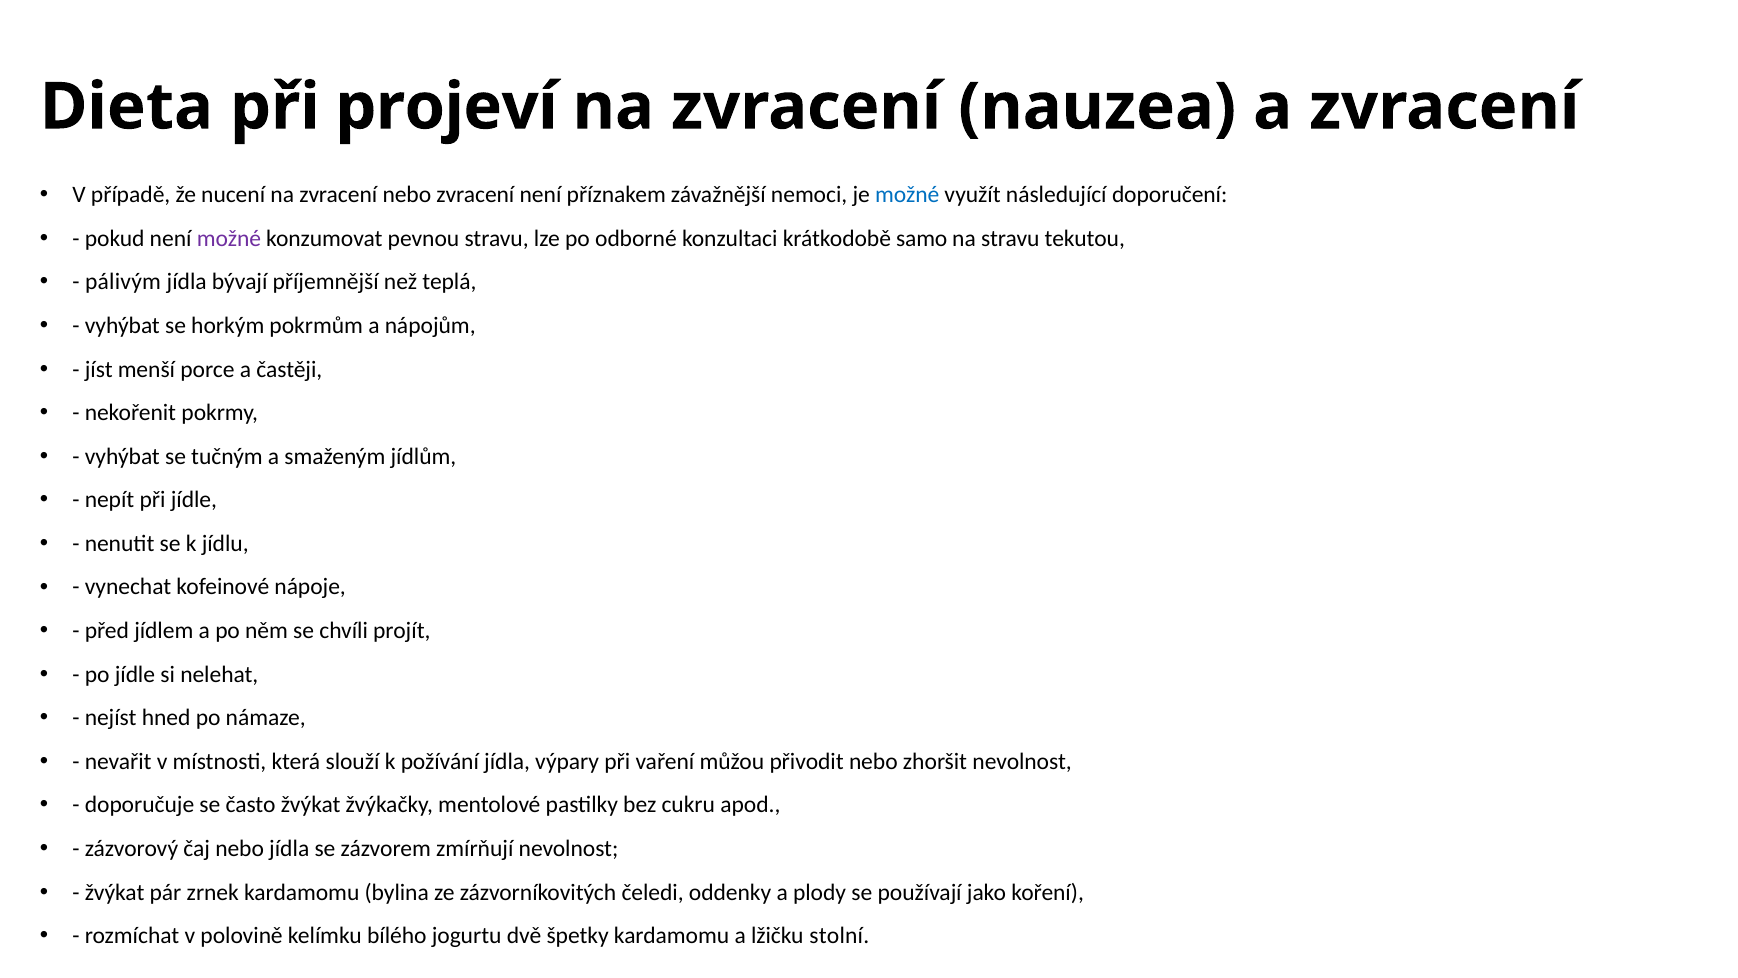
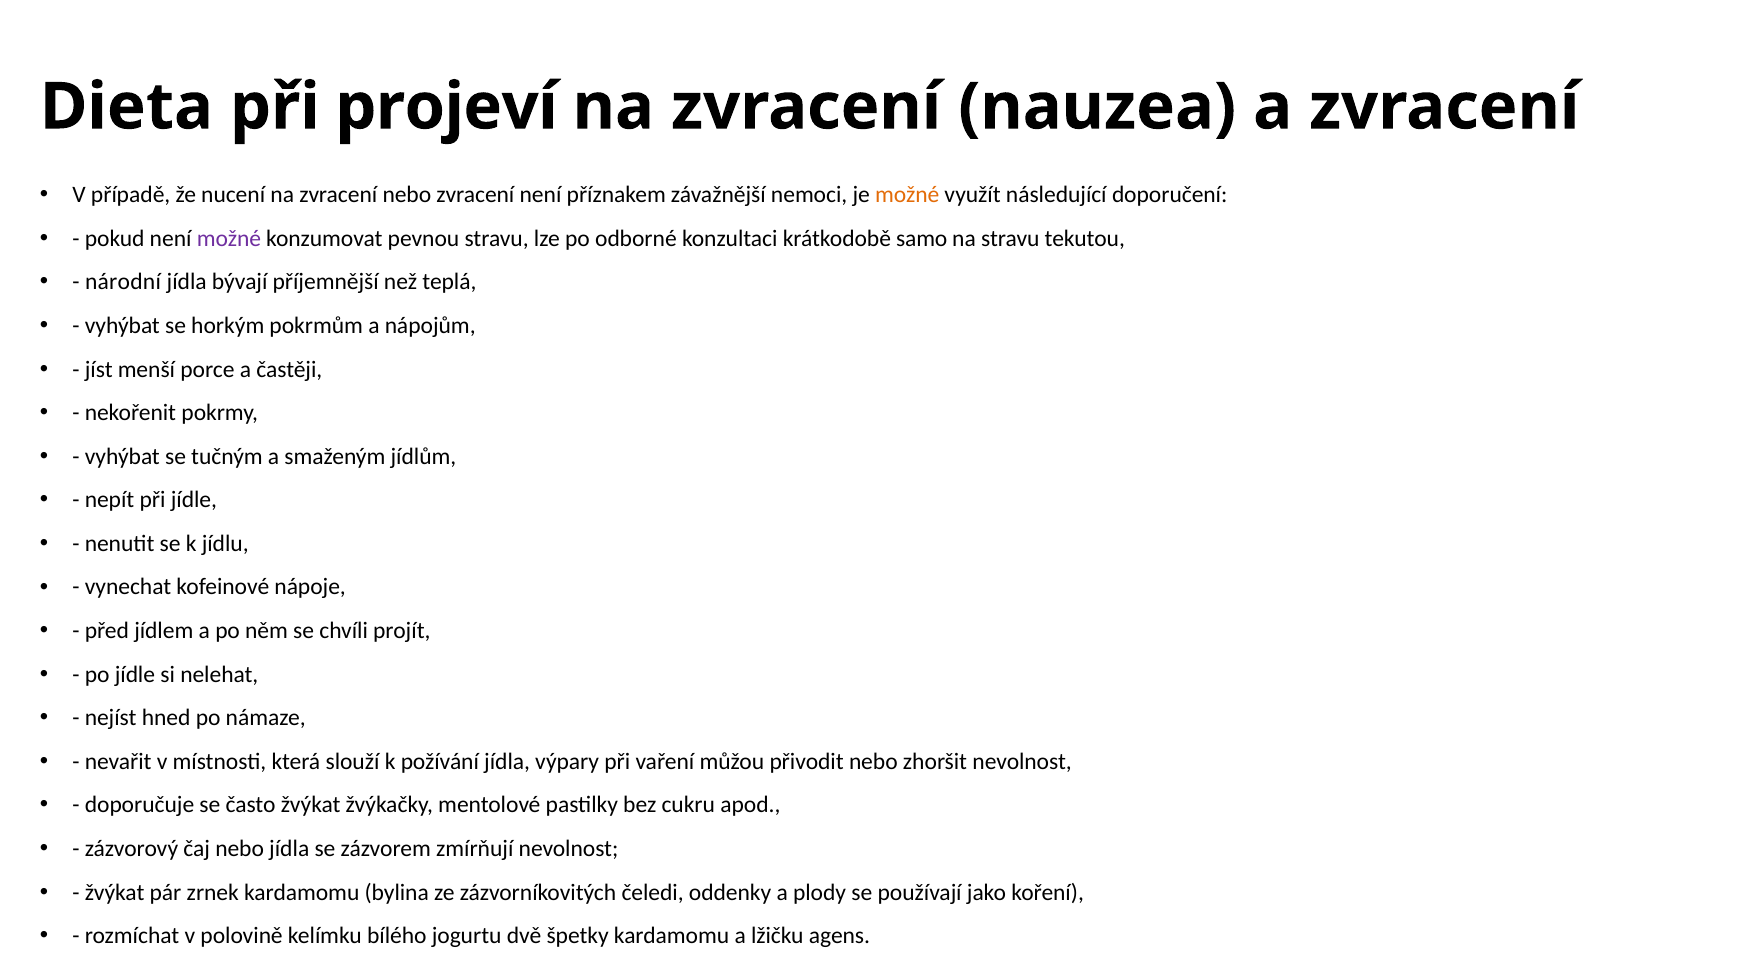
možné at (907, 195) colour: blue -> orange
pálivým: pálivým -> národní
stolní: stolní -> agens
